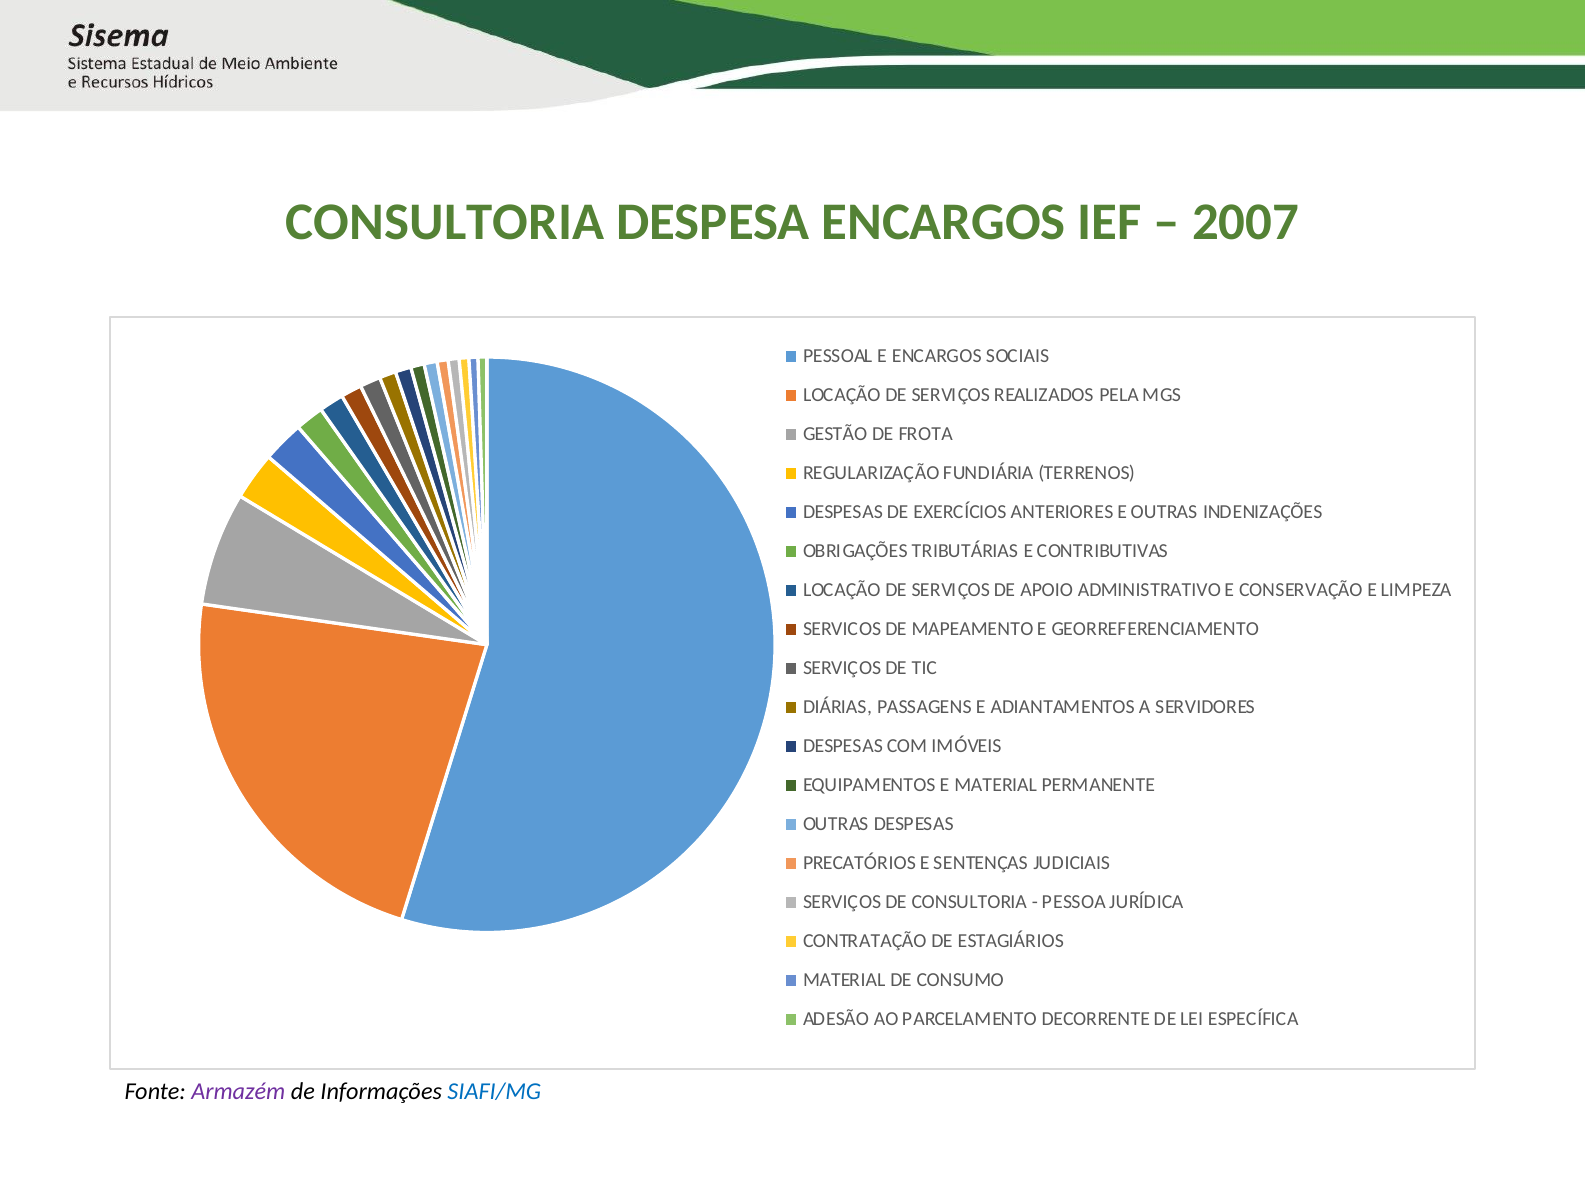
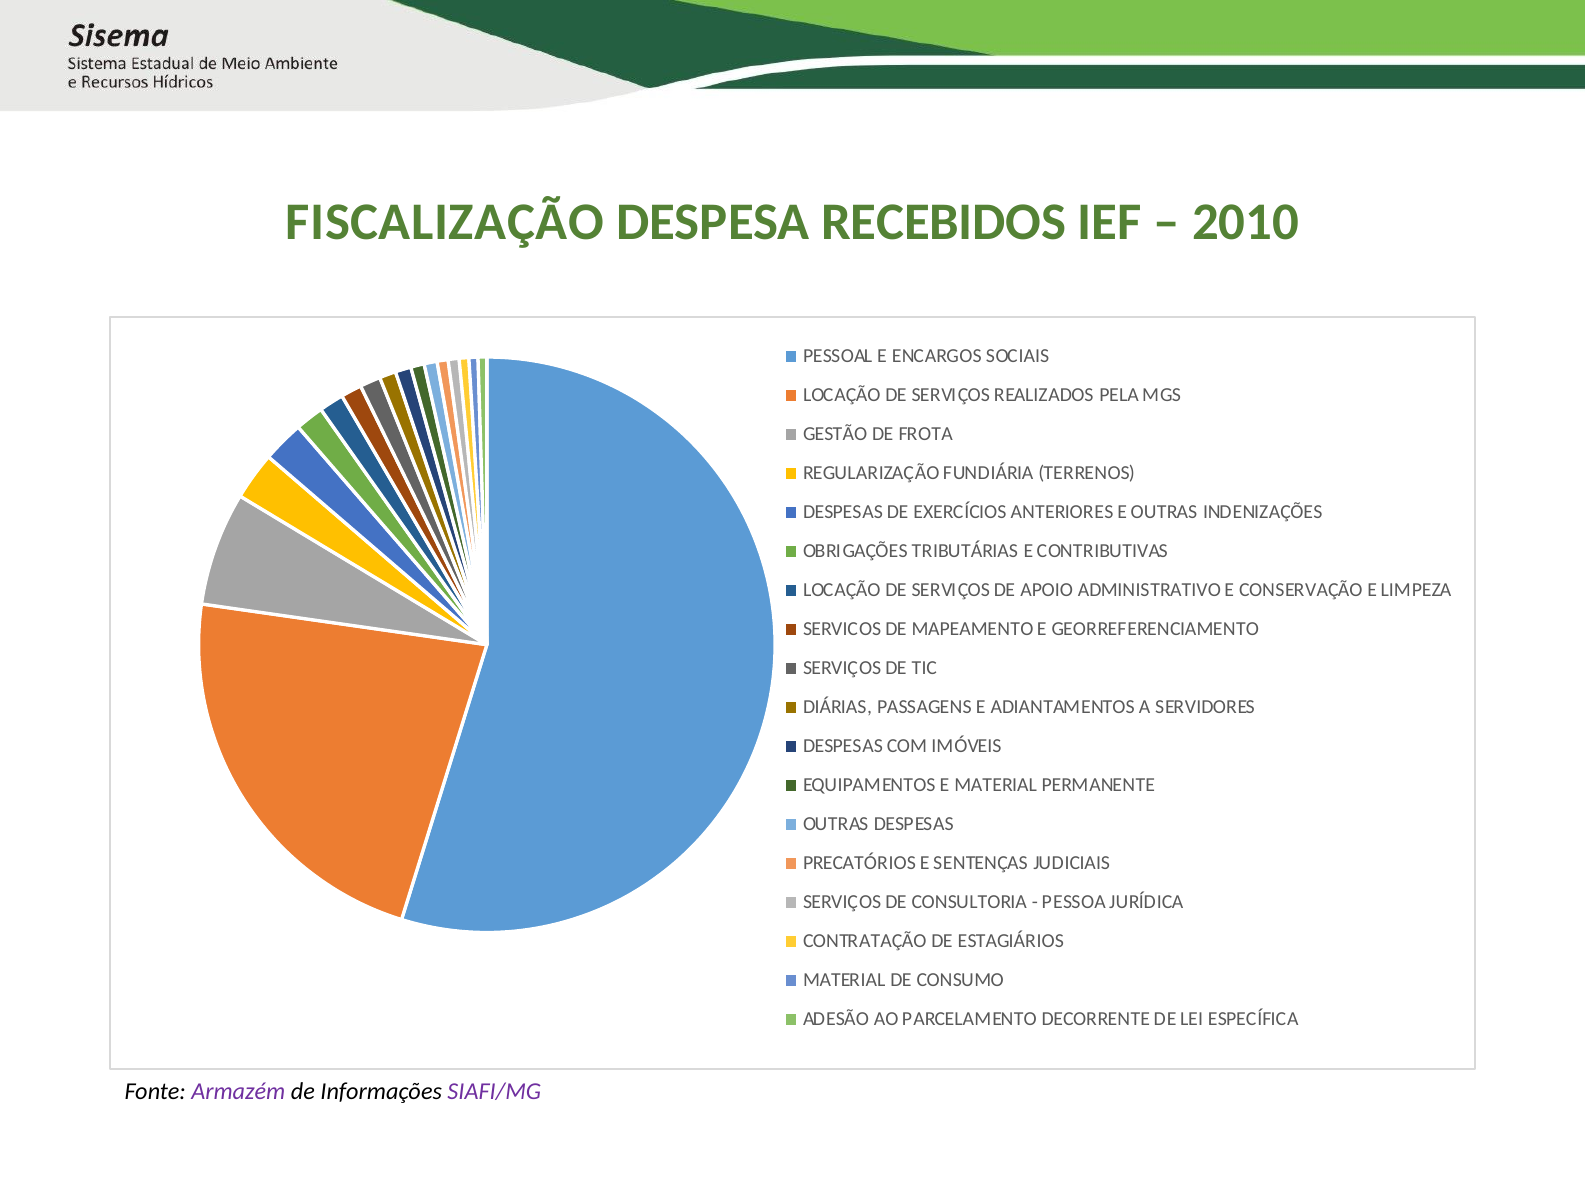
CONSULTORIA at (445, 222): CONSULTORIA -> FISCALIZAÇÃO
DESPESA ENCARGOS: ENCARGOS -> RECEBIDOS
2007: 2007 -> 2010
SIAFI/MG at (494, 1092) colour: blue -> purple
